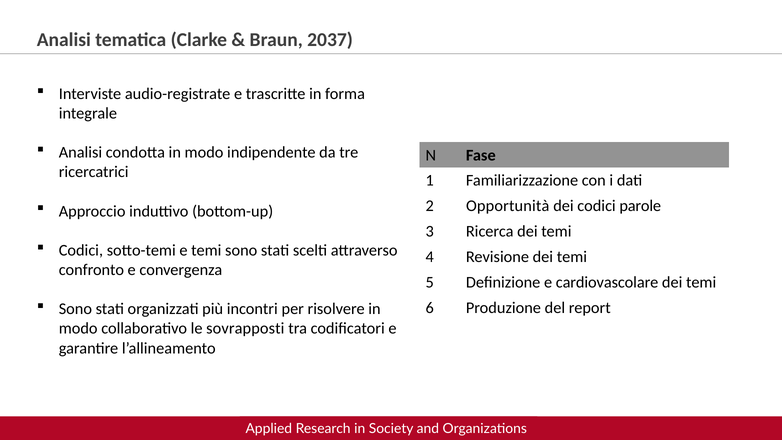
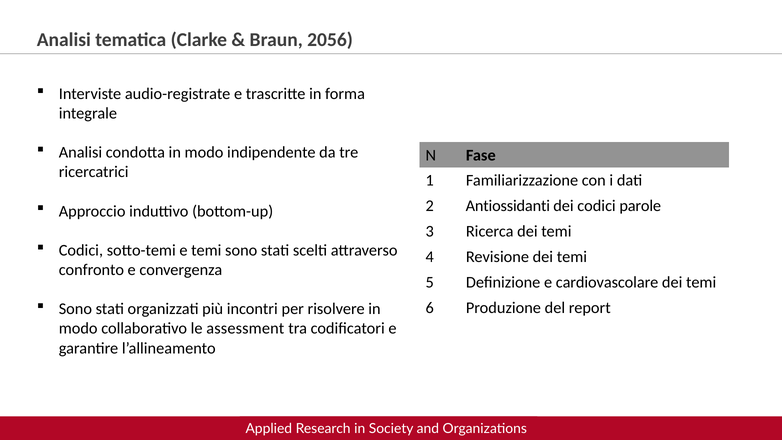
2037: 2037 -> 2056
Opportunità: Opportunità -> Antiossidanti
sovrapposti: sovrapposti -> assessment
